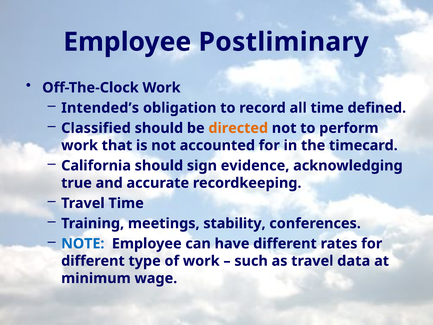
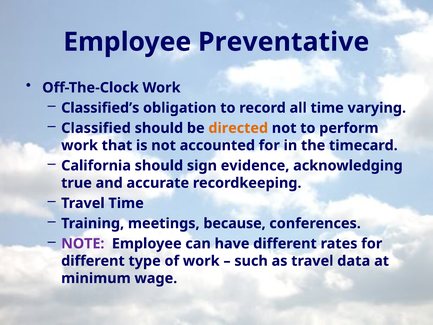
Postliminary: Postliminary -> Preventative
Intended’s: Intended’s -> Classified’s
defined: defined -> varying
stability: stability -> because
NOTE colour: blue -> purple
